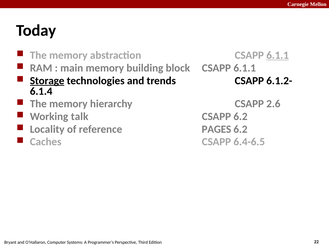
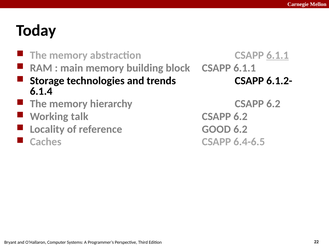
Storage underline: present -> none
hierarchy CSAPP 2.6: 2.6 -> 6.2
PAGES: PAGES -> GOOD
